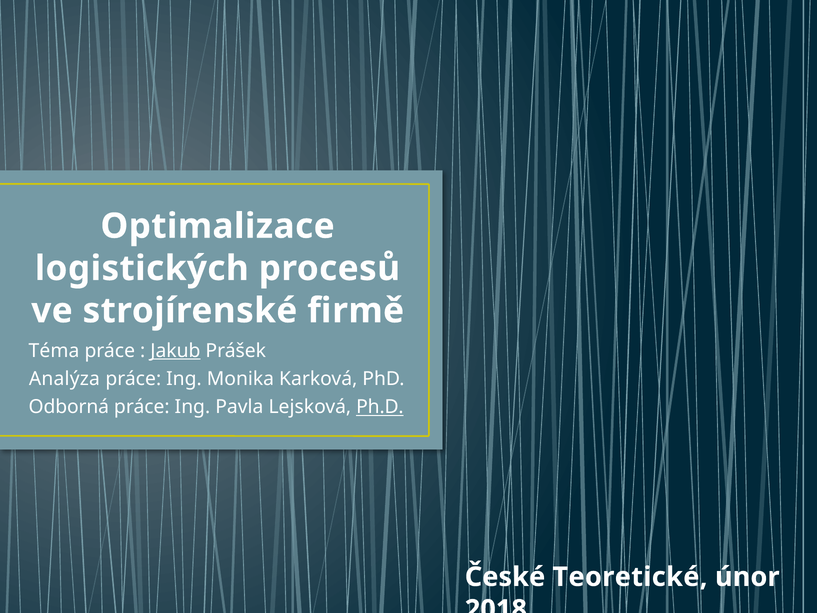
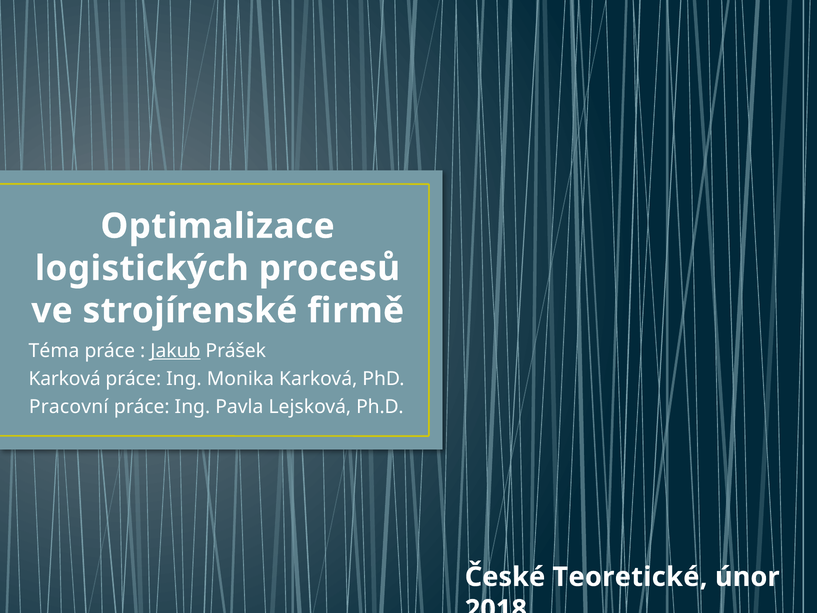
Analýza at (64, 379): Analýza -> Karková
Odborná: Odborná -> Pracovní
Ph.D underline: present -> none
